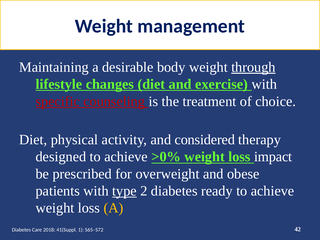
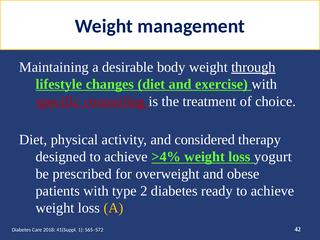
>0%: >0% -> >4%
impact: impact -> yogurt
type underline: present -> none
